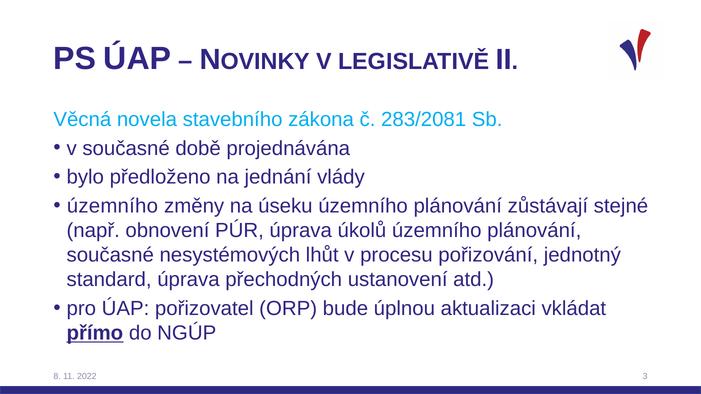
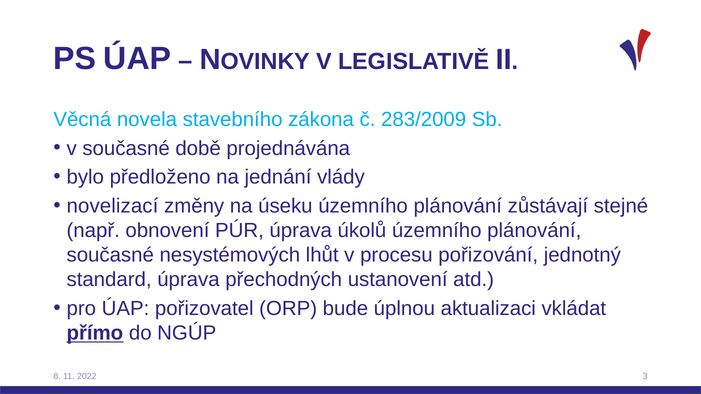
283/2081: 283/2081 -> 283/2009
územního at (112, 206): územního -> novelizací
